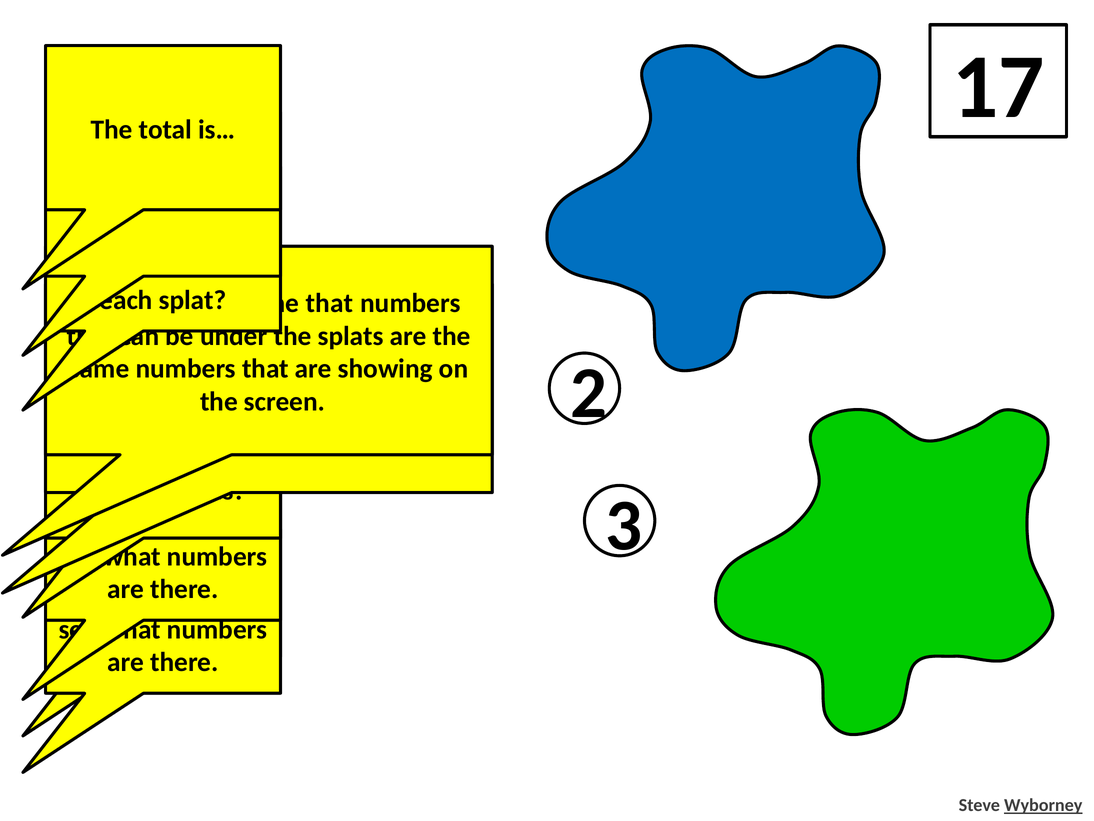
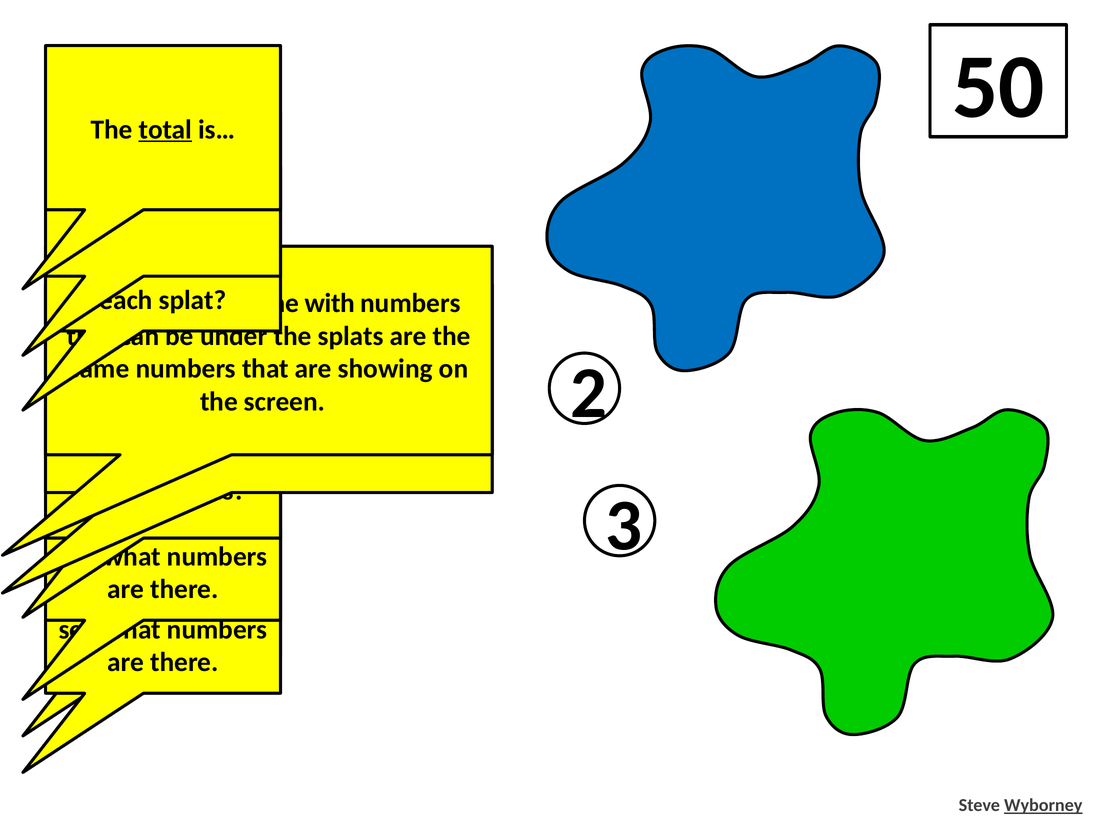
total underline: none -> present
17: 17 -> 50
that at (329, 303): that -> with
